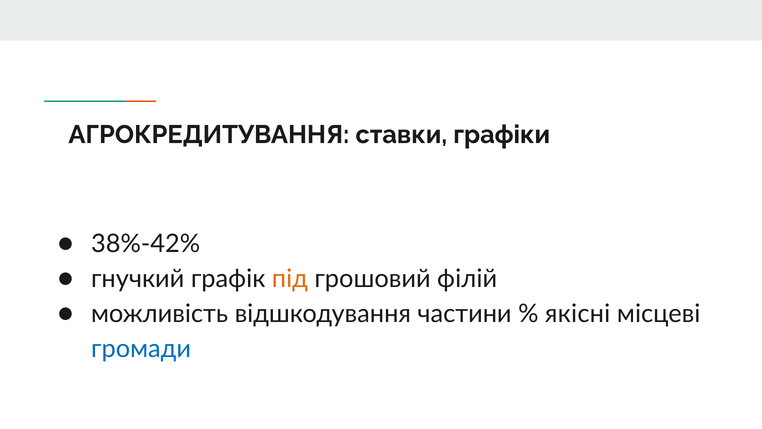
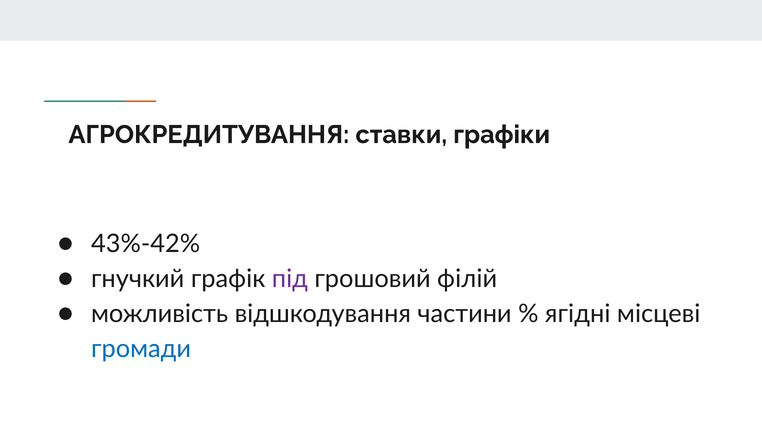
38%-42%: 38%-42% -> 43%-42%
під colour: orange -> purple
якісні: якісні -> ягідні
